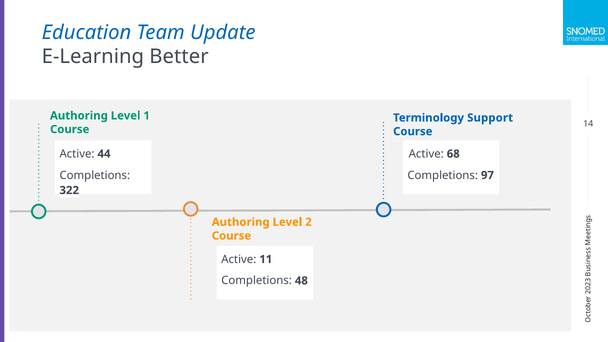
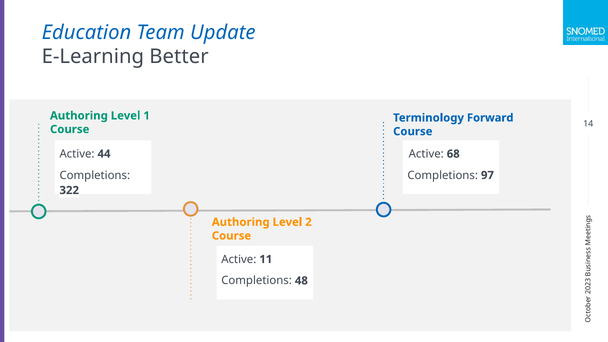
Support: Support -> Forward
